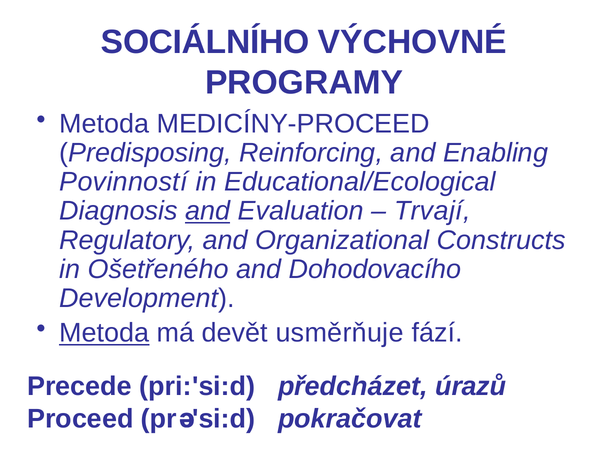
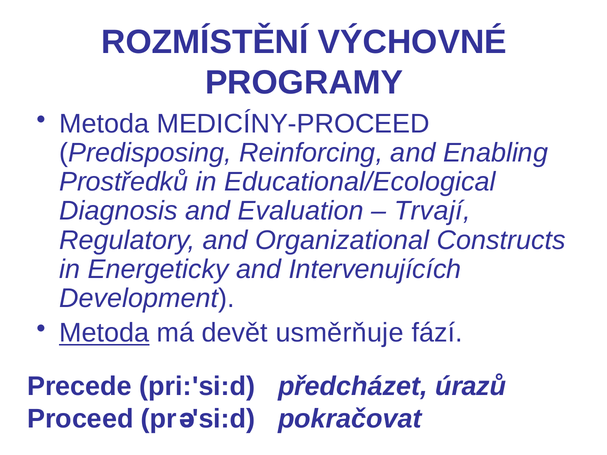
SOCIÁLNÍHO: SOCIÁLNÍHO -> ROZMÍSTĚNÍ
Povinností: Povinností -> Prostředků
and at (208, 211) underline: present -> none
Ošetřeného: Ošetřeného -> Energeticky
Dohodovacího: Dohodovacího -> Intervenujících
